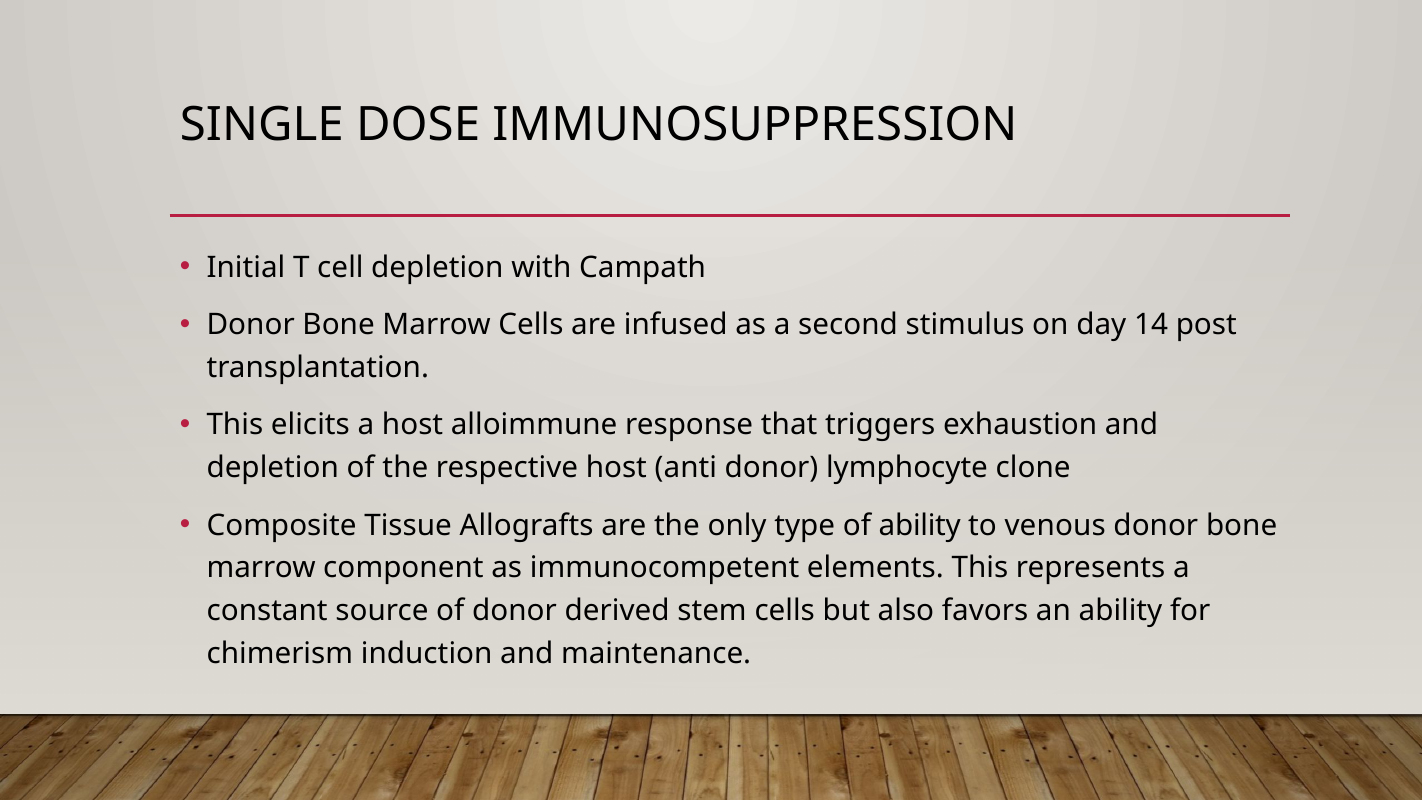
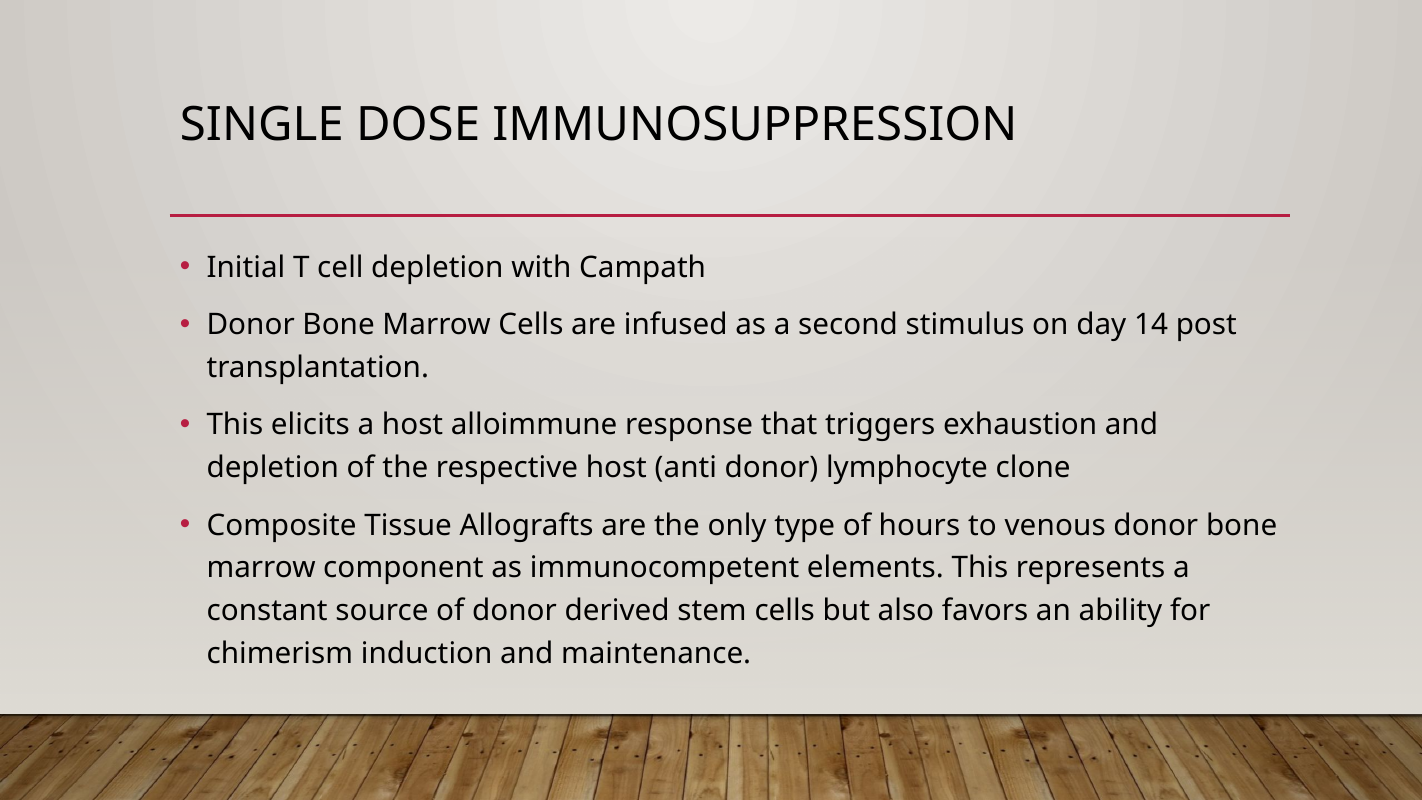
of ability: ability -> hours
